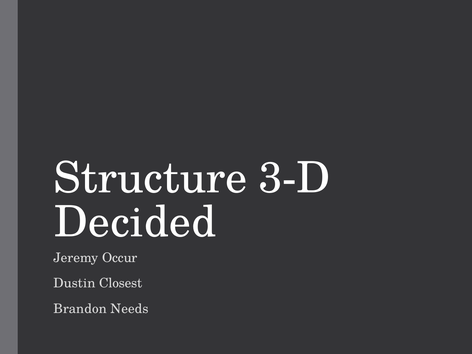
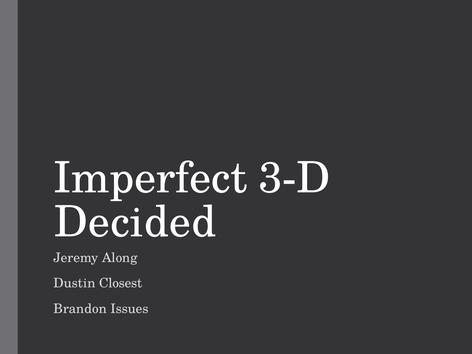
Structure: Structure -> Imperfect
Occur: Occur -> Along
Needs: Needs -> Issues
